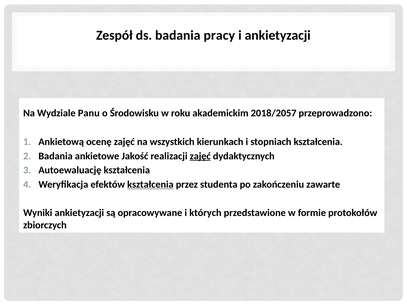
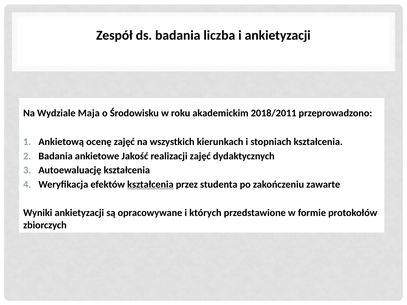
pracy: pracy -> liczba
Panu: Panu -> Maja
2018/2057: 2018/2057 -> 2018/2011
zajęć at (200, 156) underline: present -> none
